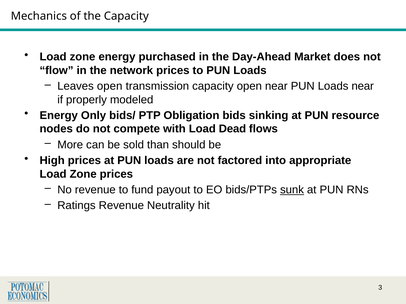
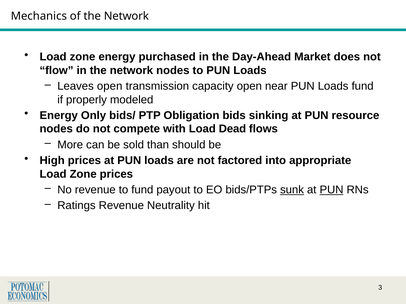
of the Capacity: Capacity -> Network
network prices: prices -> nodes
Loads near: near -> fund
PUN at (332, 190) underline: none -> present
